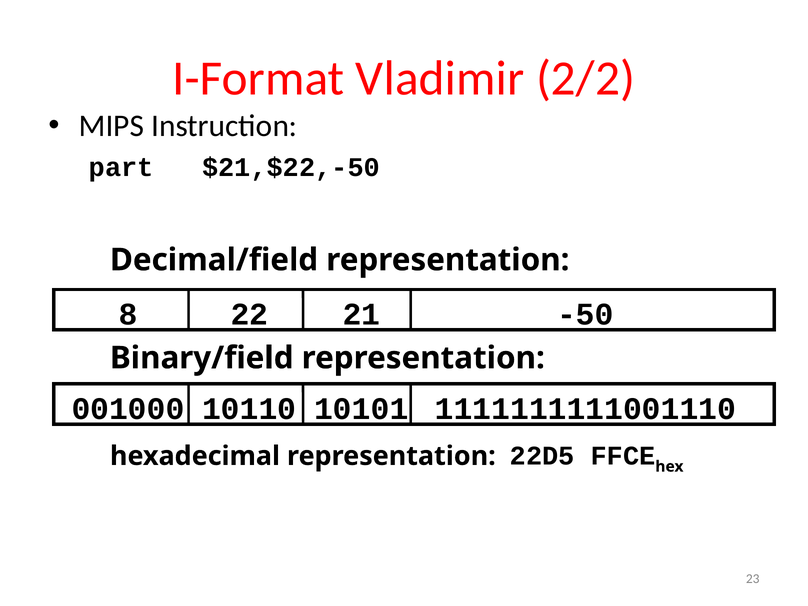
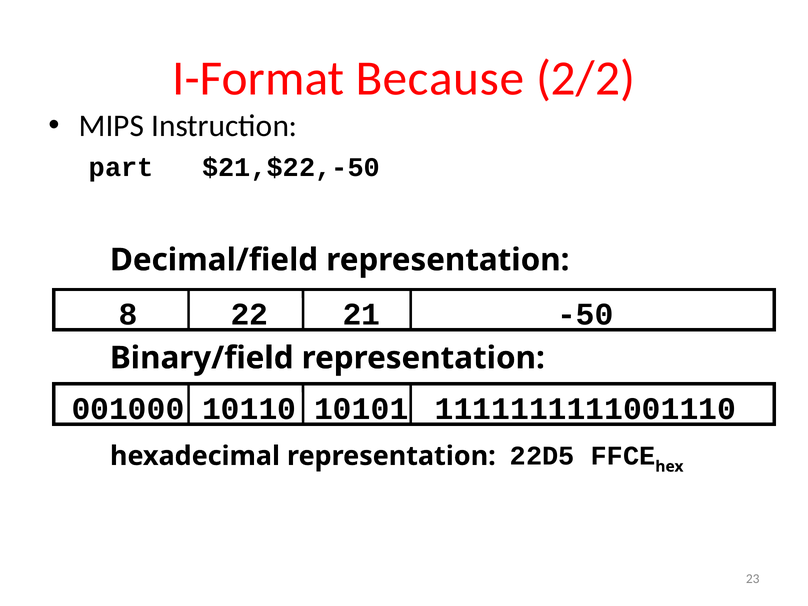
Vladimir: Vladimir -> Because
